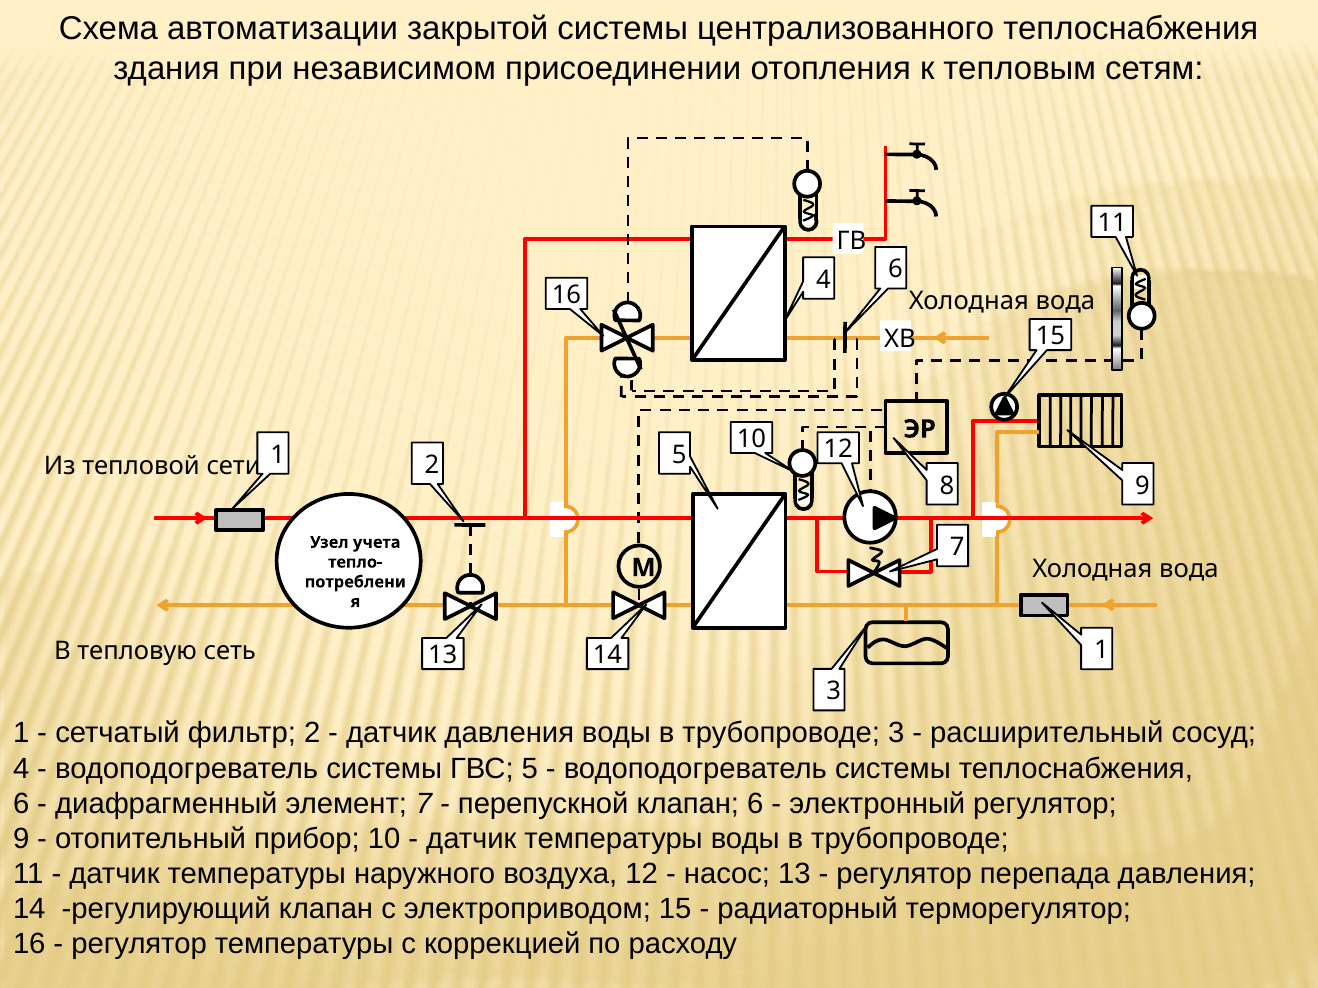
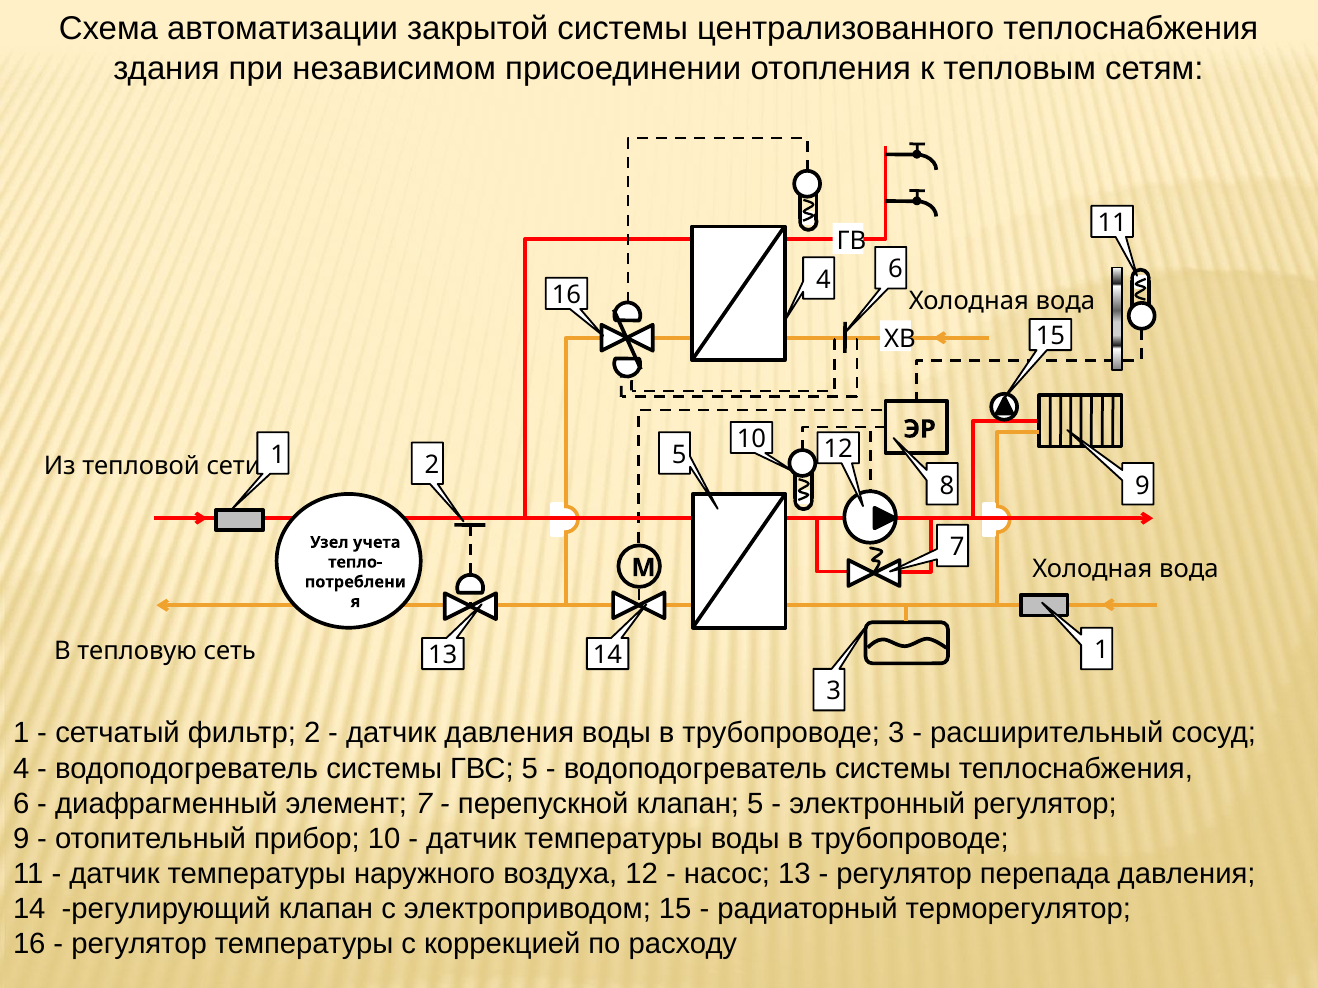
клапан 6: 6 -> 5
